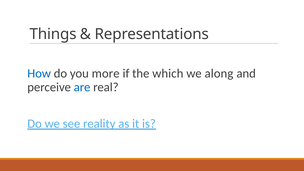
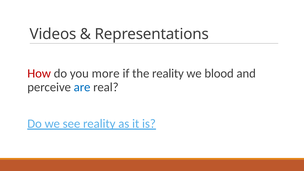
Things: Things -> Videos
How colour: blue -> red
the which: which -> reality
along: along -> blood
